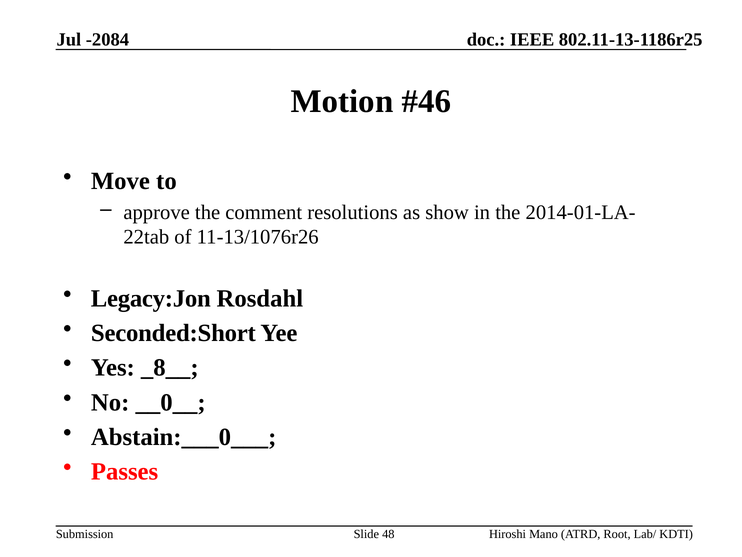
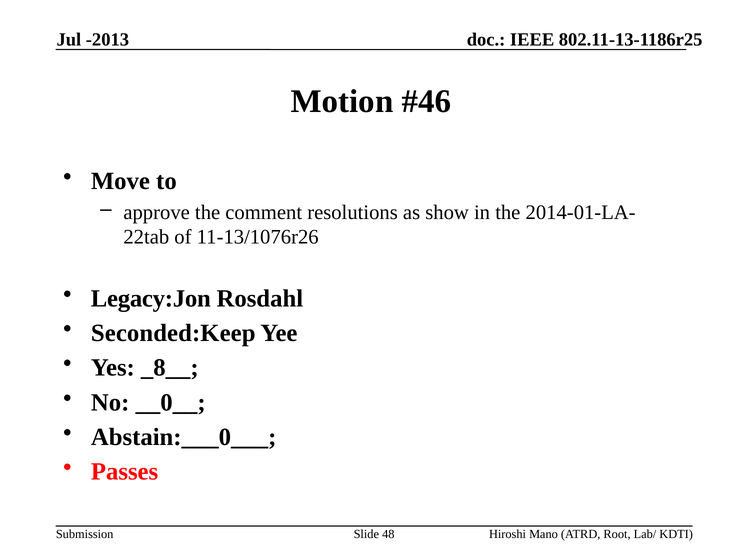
-2084: -2084 -> -2013
Seconded:Short: Seconded:Short -> Seconded:Keep
